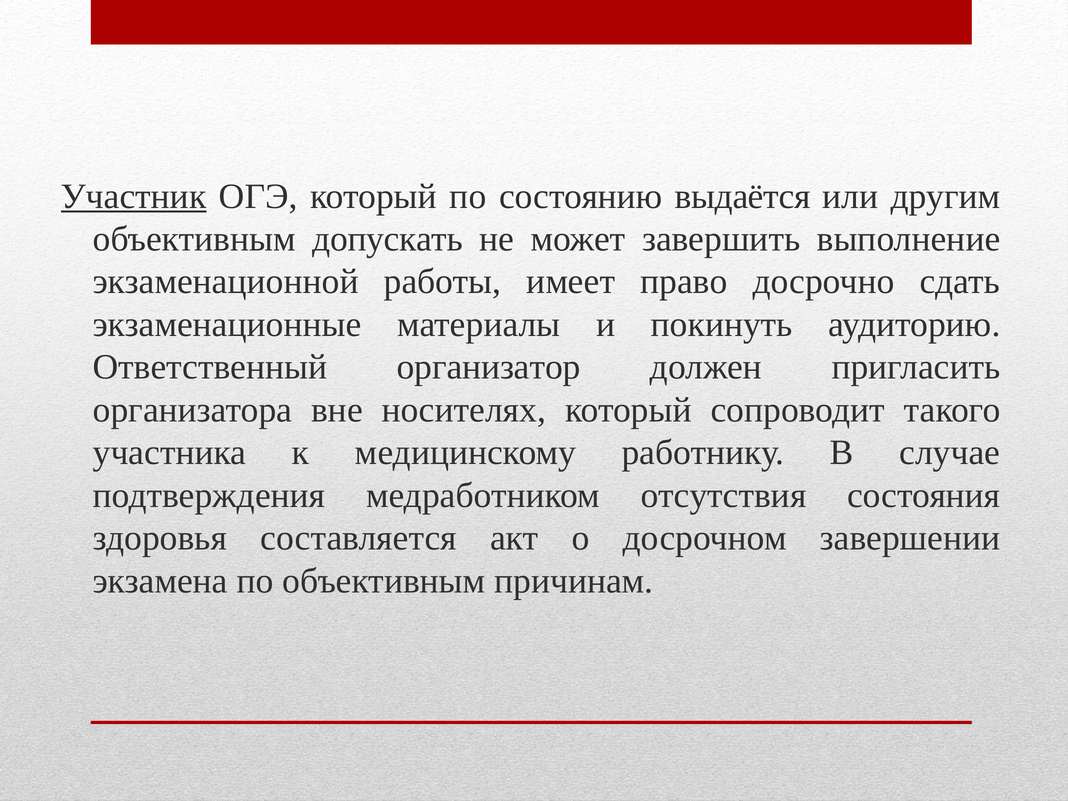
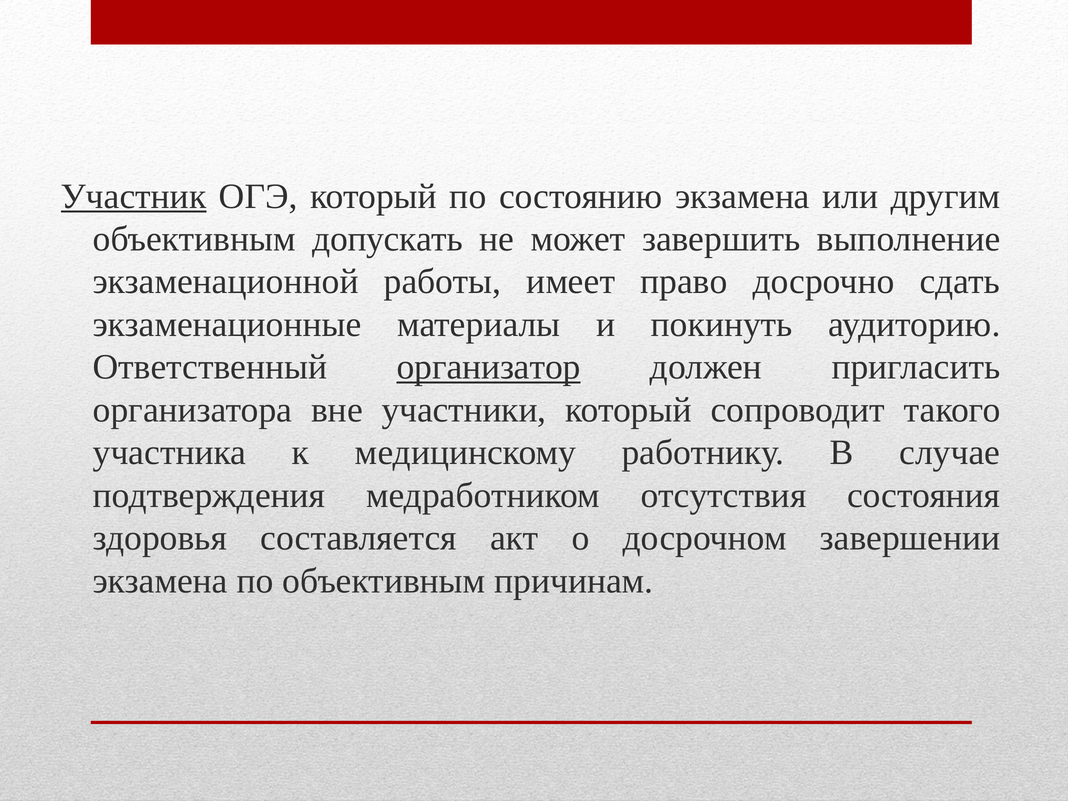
состоянию выдаётся: выдаётся -> экзамена
организатор underline: none -> present
носителях: носителях -> участники
